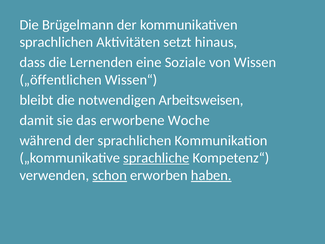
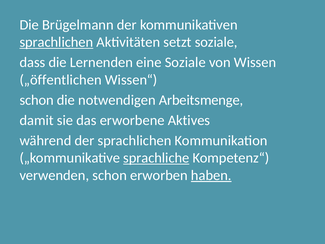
sprachlichen at (56, 42) underline: none -> present
setzt hinaus: hinaus -> soziale
bleibt at (37, 100): bleibt -> schon
Arbeitsweisen: Arbeitsweisen -> Arbeitsmenge
Woche: Woche -> Aktives
schon at (110, 175) underline: present -> none
